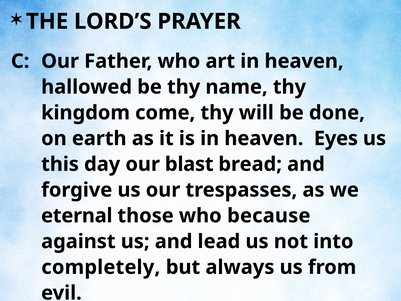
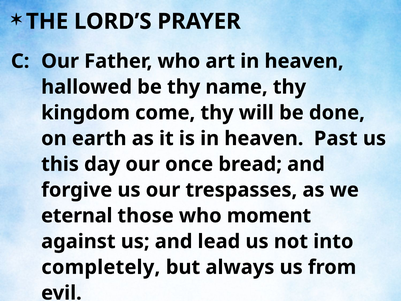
Eyes: Eyes -> Past
blast: blast -> once
because: because -> moment
